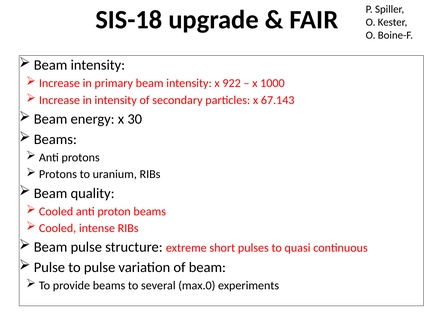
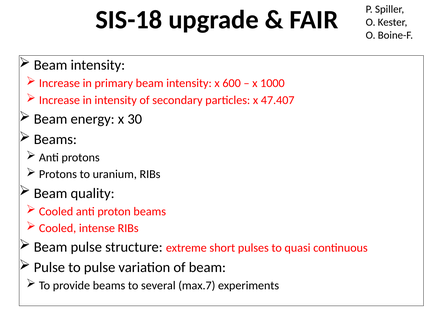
922: 922 -> 600
67.143: 67.143 -> 47.407
max.0: max.0 -> max.7
